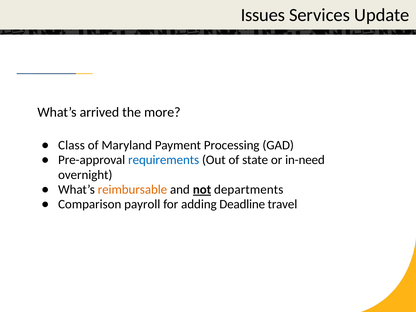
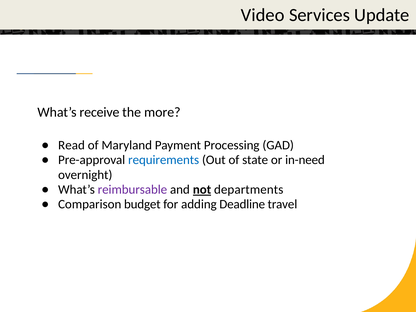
Issues: Issues -> Video
arrived: arrived -> receive
Class: Class -> Read
reimbursable colour: orange -> purple
payroll: payroll -> budget
